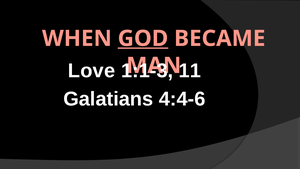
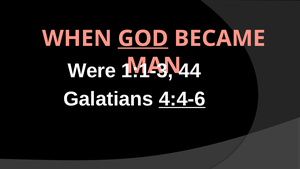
Love: Love -> Were
11: 11 -> 44
4:4-6 underline: none -> present
